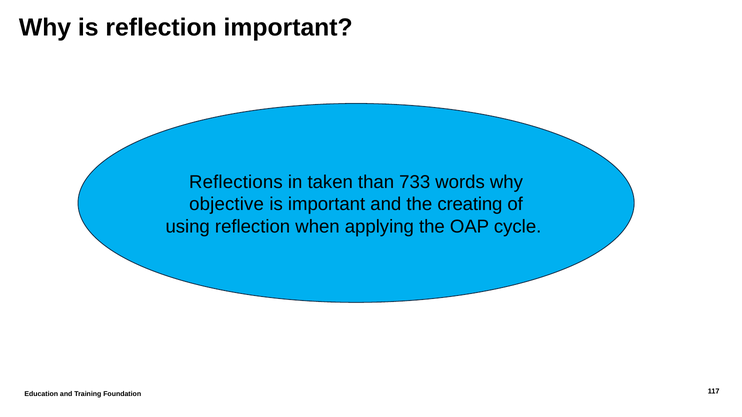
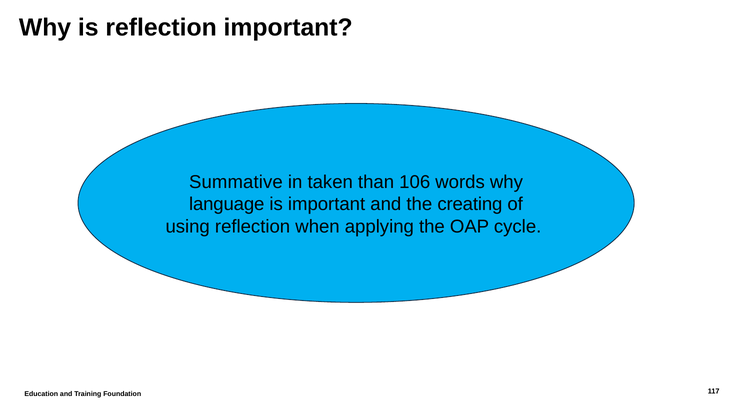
Reflections: Reflections -> Summative
733: 733 -> 106
objective: objective -> language
